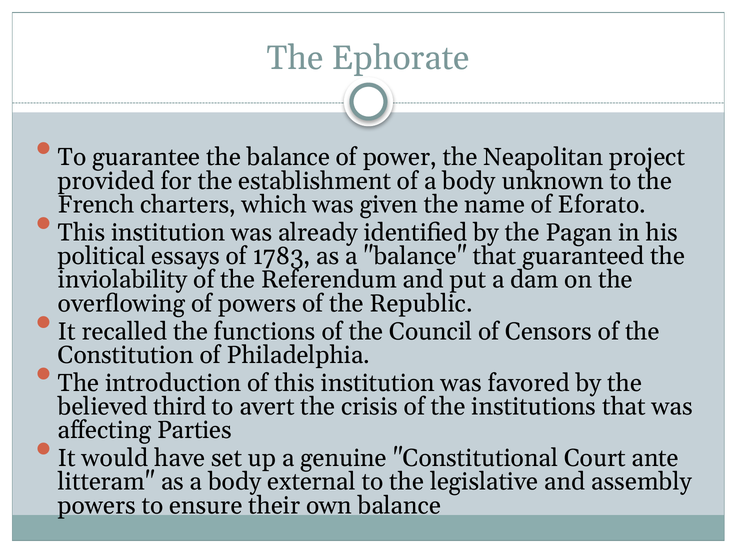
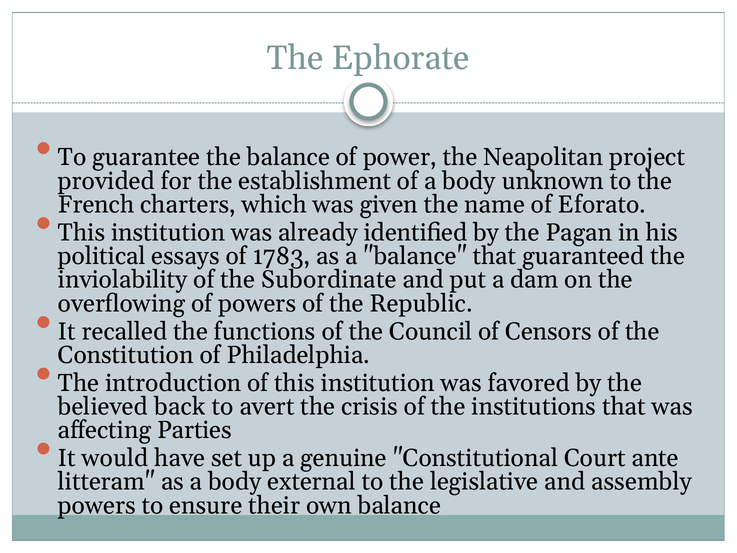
Referendum: Referendum -> Subordinate
third: third -> back
